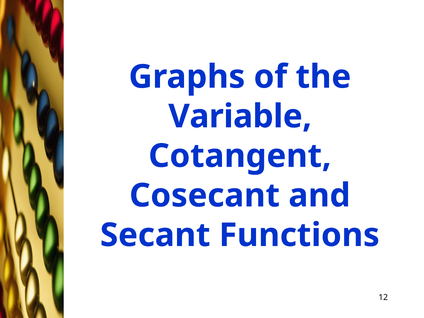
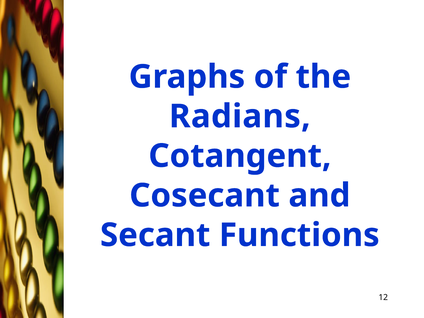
Variable: Variable -> Radians
